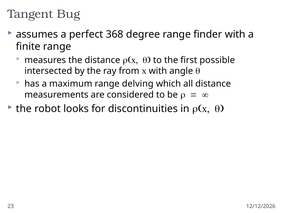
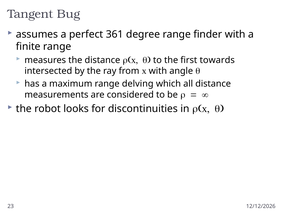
368: 368 -> 361
possible: possible -> towards
